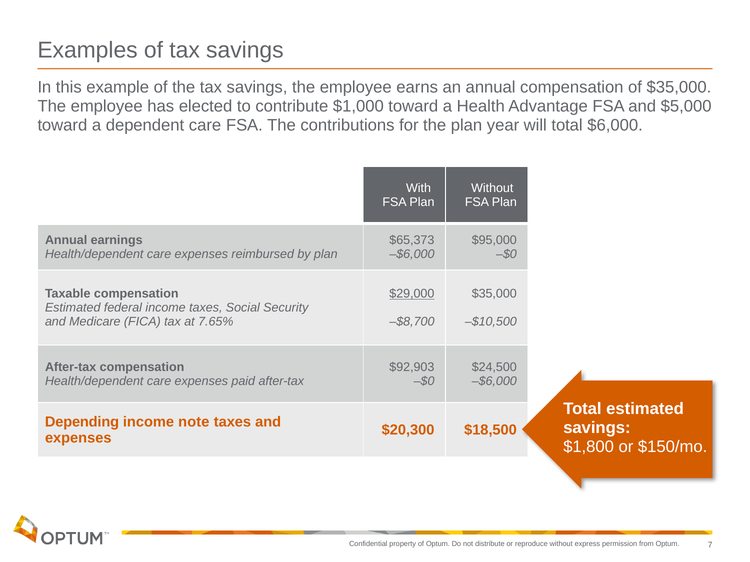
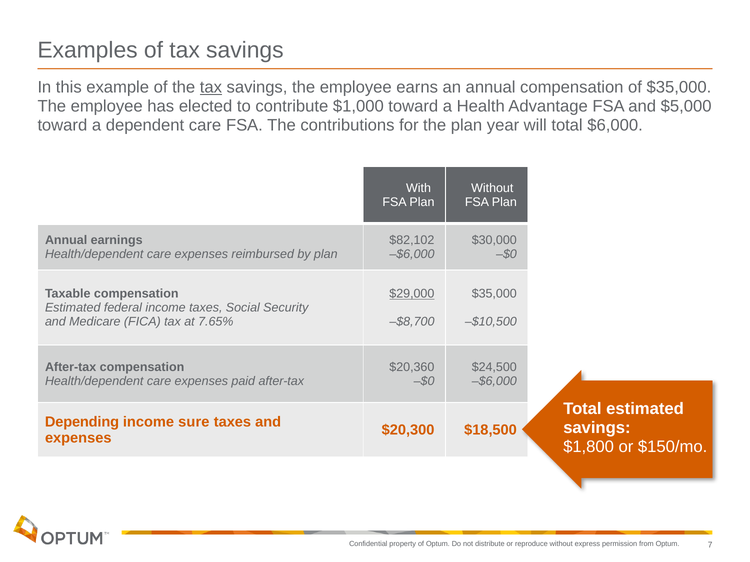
tax at (211, 87) underline: none -> present
$65,373: $65,373 -> $82,102
$95,000: $95,000 -> $30,000
$92,903: $92,903 -> $20,360
note: note -> sure
